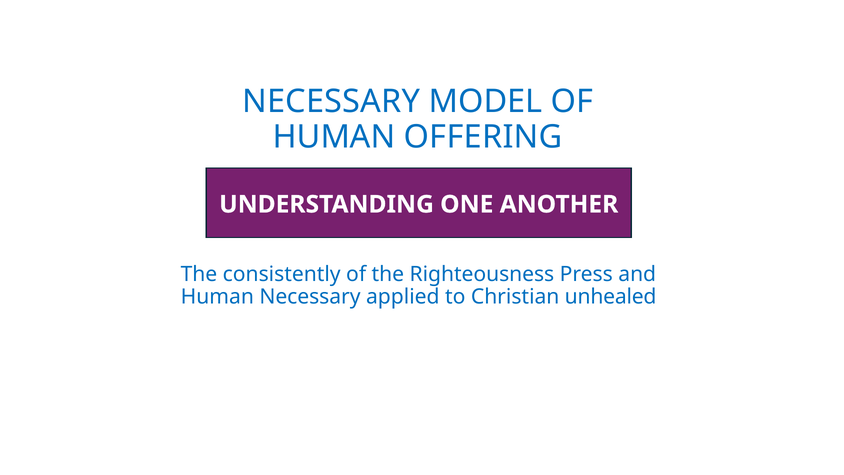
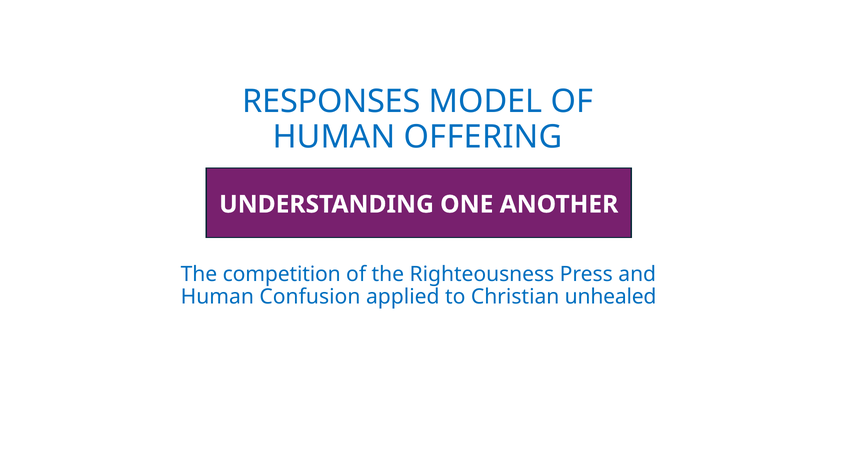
NECESSARY at (331, 102): NECESSARY -> RESPONSES
consistently: consistently -> competition
Human Necessary: Necessary -> Confusion
